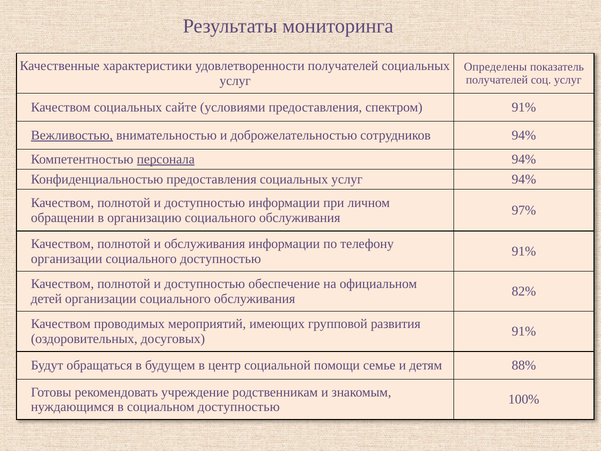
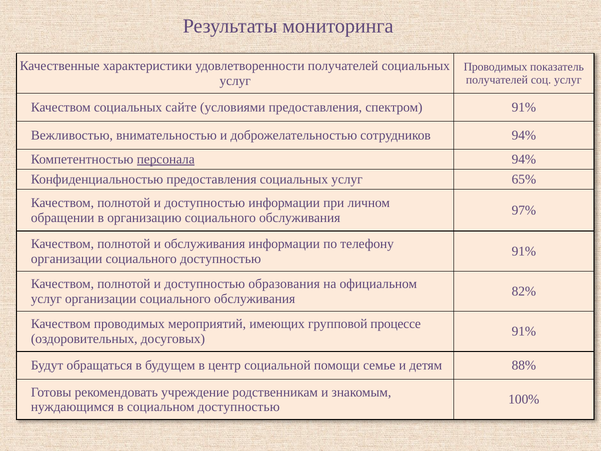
Определены at (495, 67): Определены -> Проводимых
Вежливостью underline: present -> none
услуг 94%: 94% -> 65%
обеспечение: обеспечение -> образования
детей at (46, 299): детей -> услуг
развития: развития -> процессе
